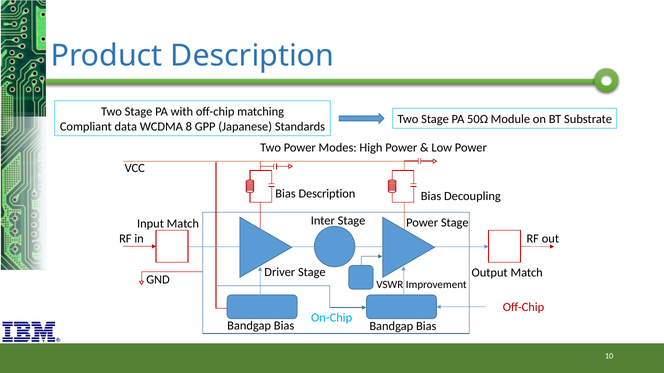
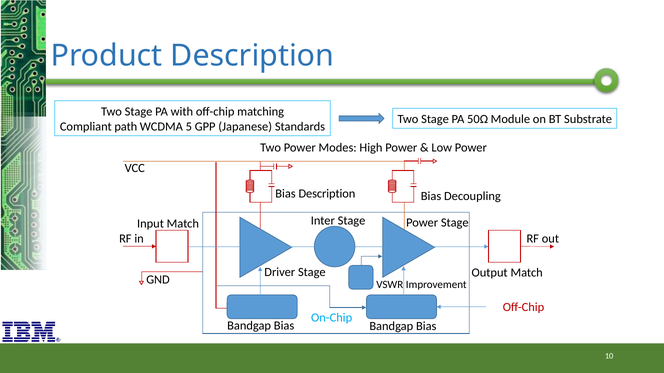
data: data -> path
8: 8 -> 5
